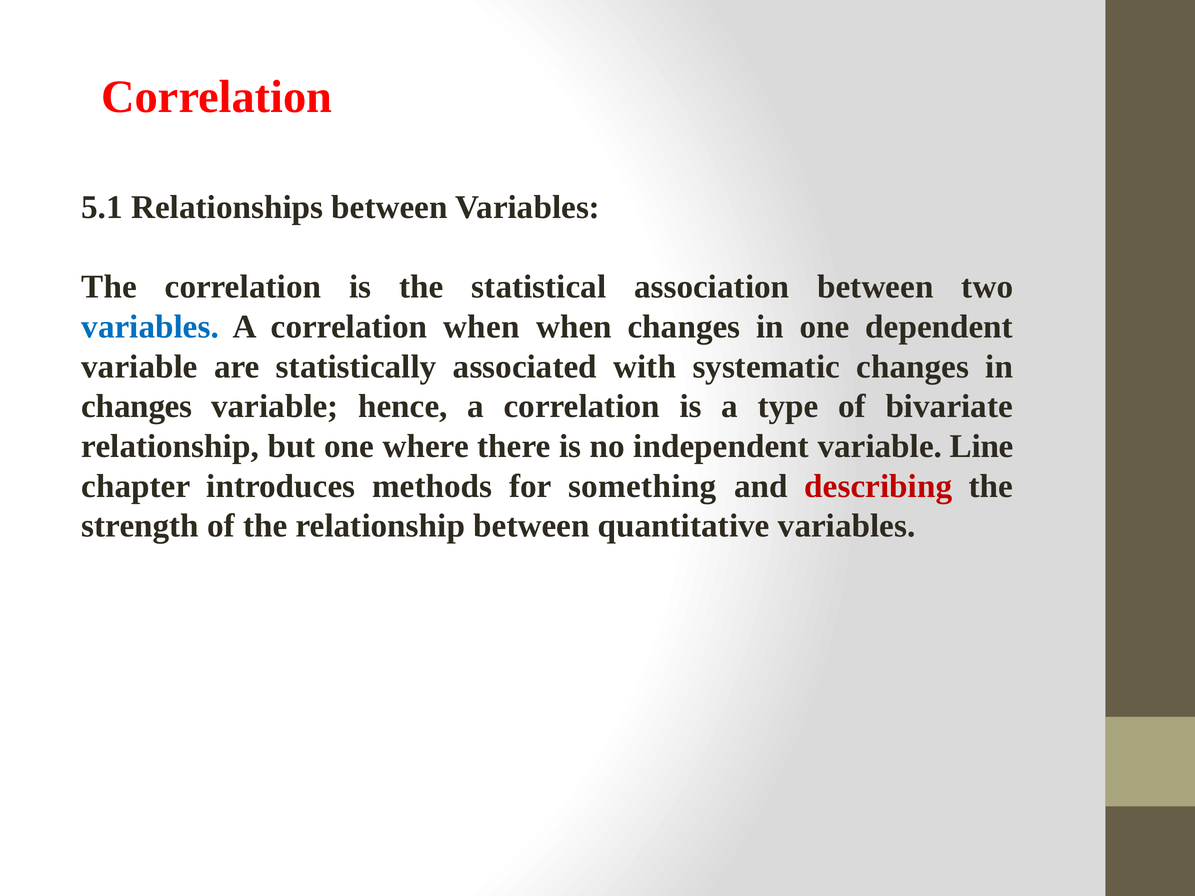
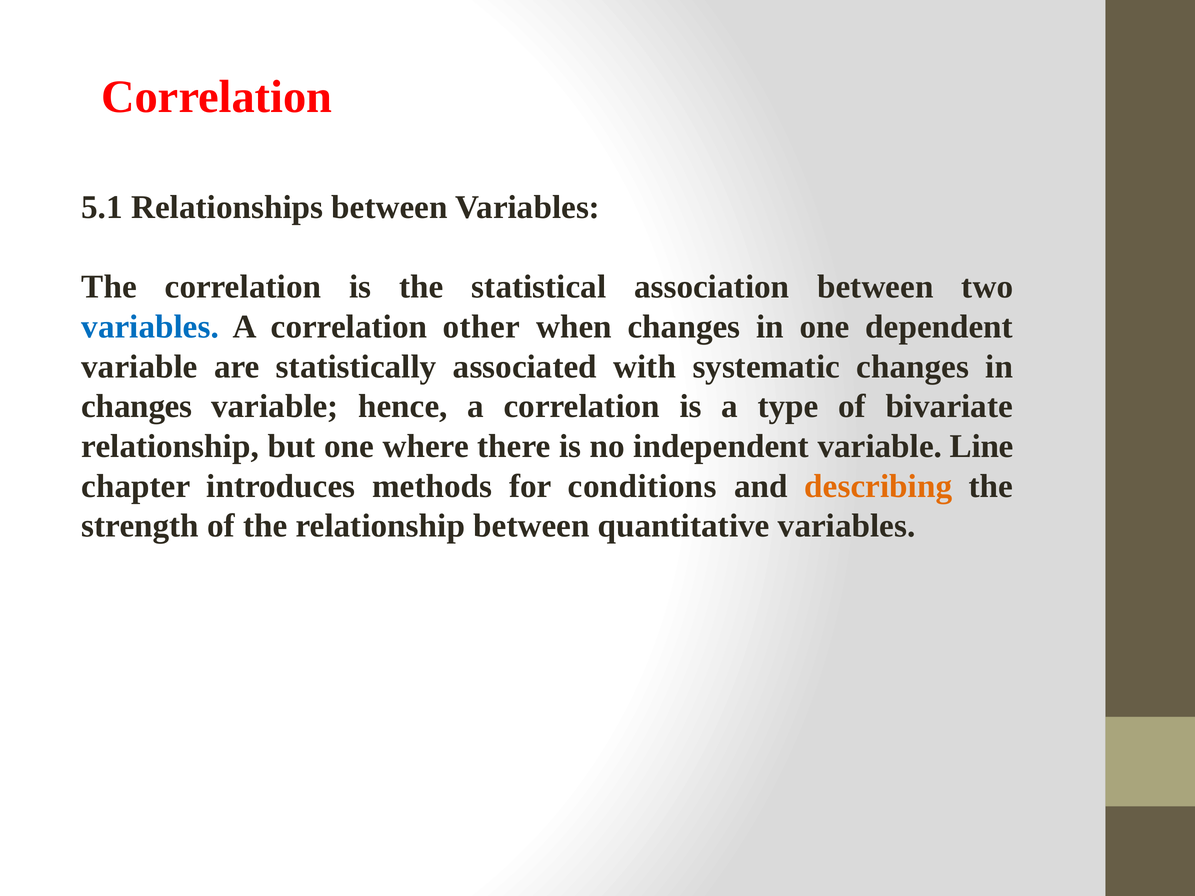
correlation when: when -> other
something: something -> conditions
describing colour: red -> orange
